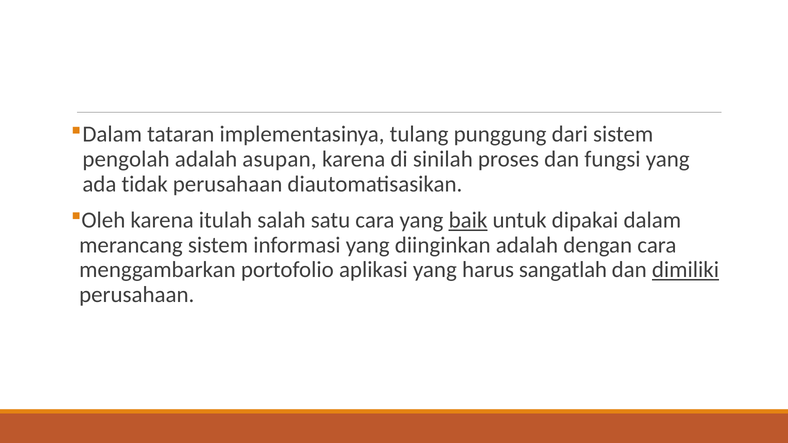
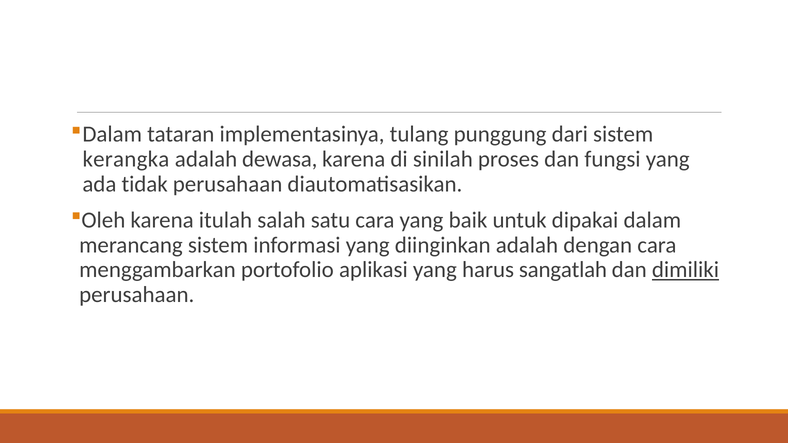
pengolah: pengolah -> kerangka
asupan: asupan -> dewasa
baik underline: present -> none
